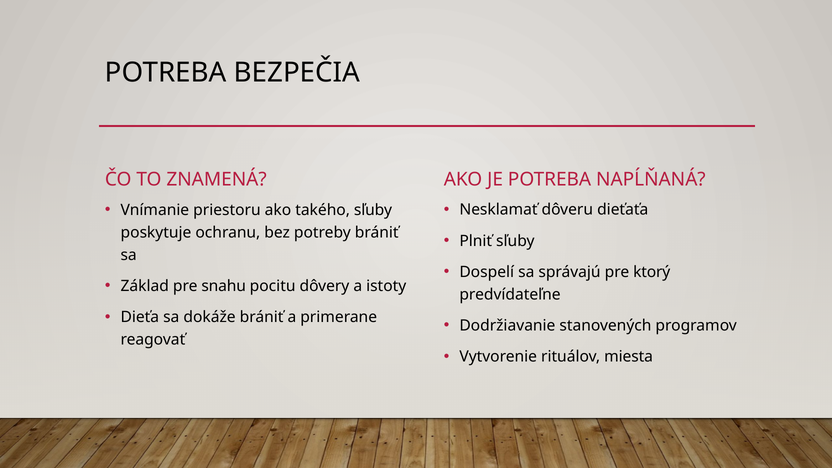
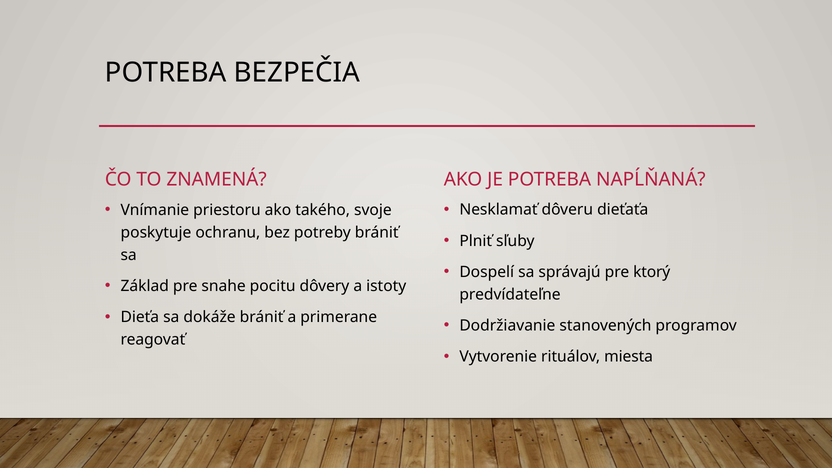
takého sľuby: sľuby -> svoje
snahu: snahu -> snahe
